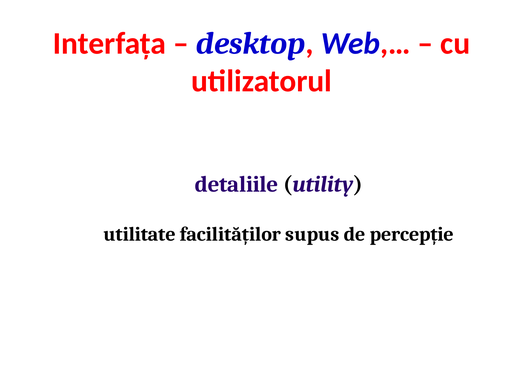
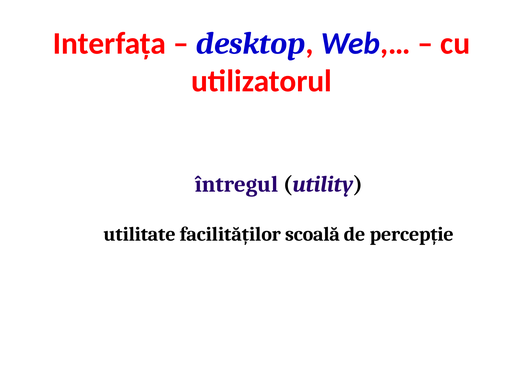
detaliile: detaliile -> întregul
supus: supus -> scoală
